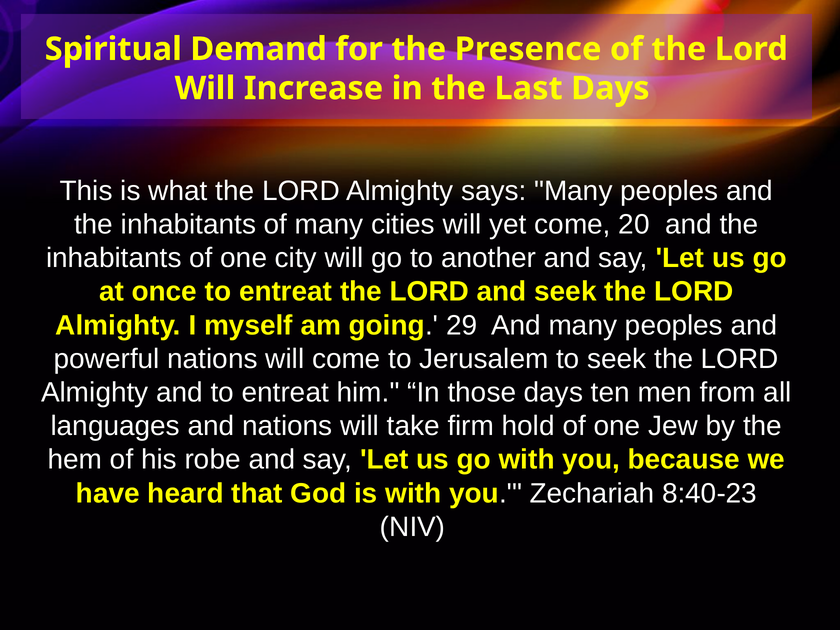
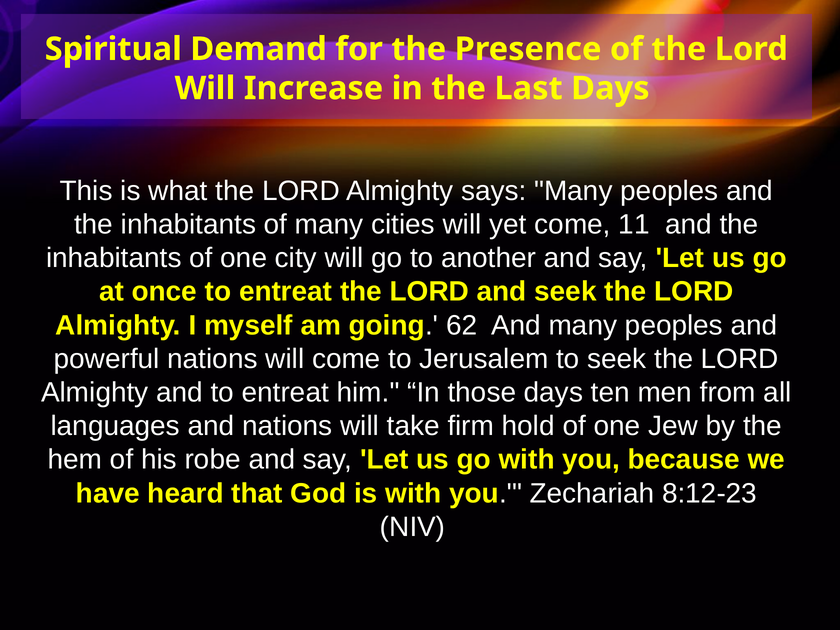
20: 20 -> 11
29: 29 -> 62
8:40-23: 8:40-23 -> 8:12-23
